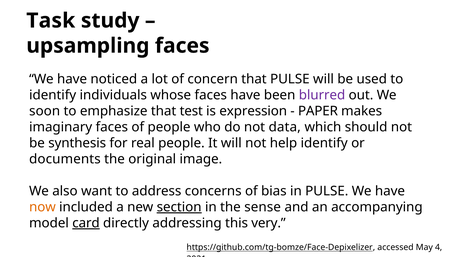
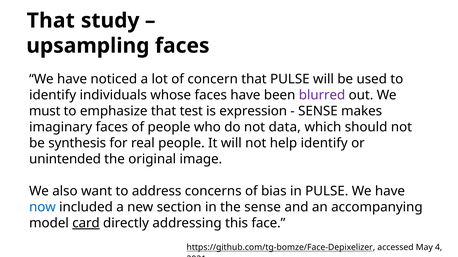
Task at (51, 21): Task -> That
soon: soon -> must
PAPER at (318, 111): PAPER -> SENSE
documents: documents -> unintended
now colour: orange -> blue
section underline: present -> none
very: very -> face
